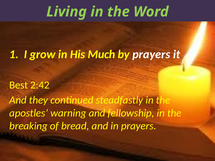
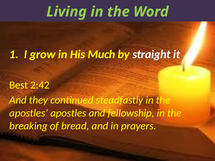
by prayers: prayers -> straight
apostles warning: warning -> apostles
